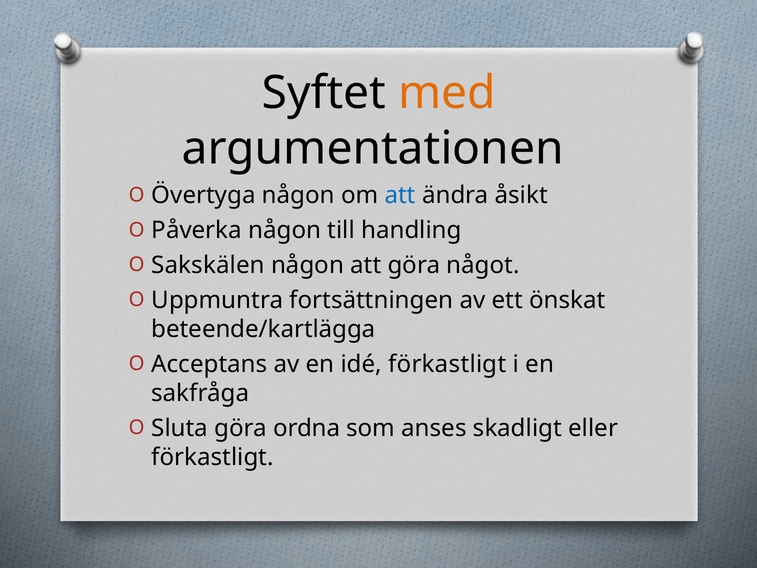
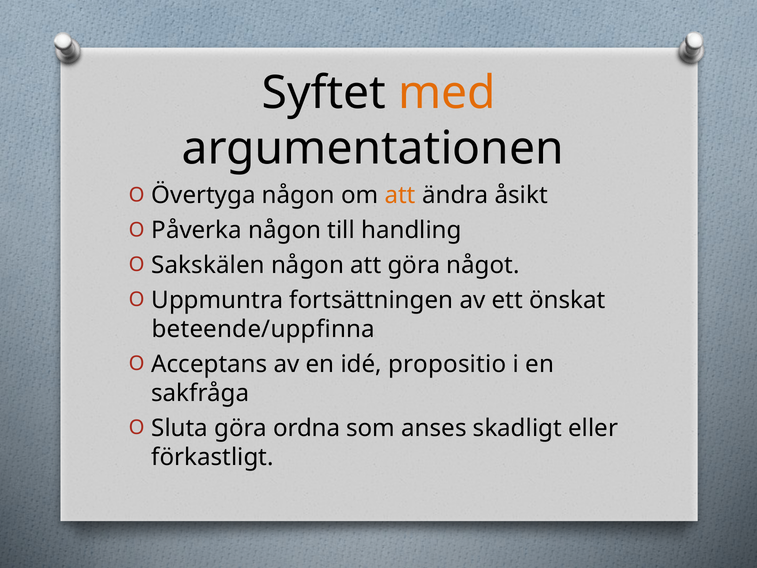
att at (400, 195) colour: blue -> orange
beteende/kartlägga: beteende/kartlägga -> beteende/uppfinna
idé förkastligt: förkastligt -> propositio
